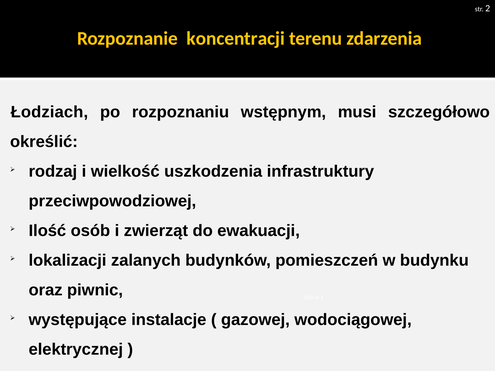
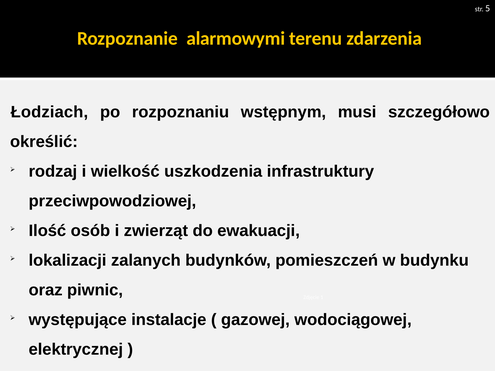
2: 2 -> 5
koncentracji: koncentracji -> alarmowymi
